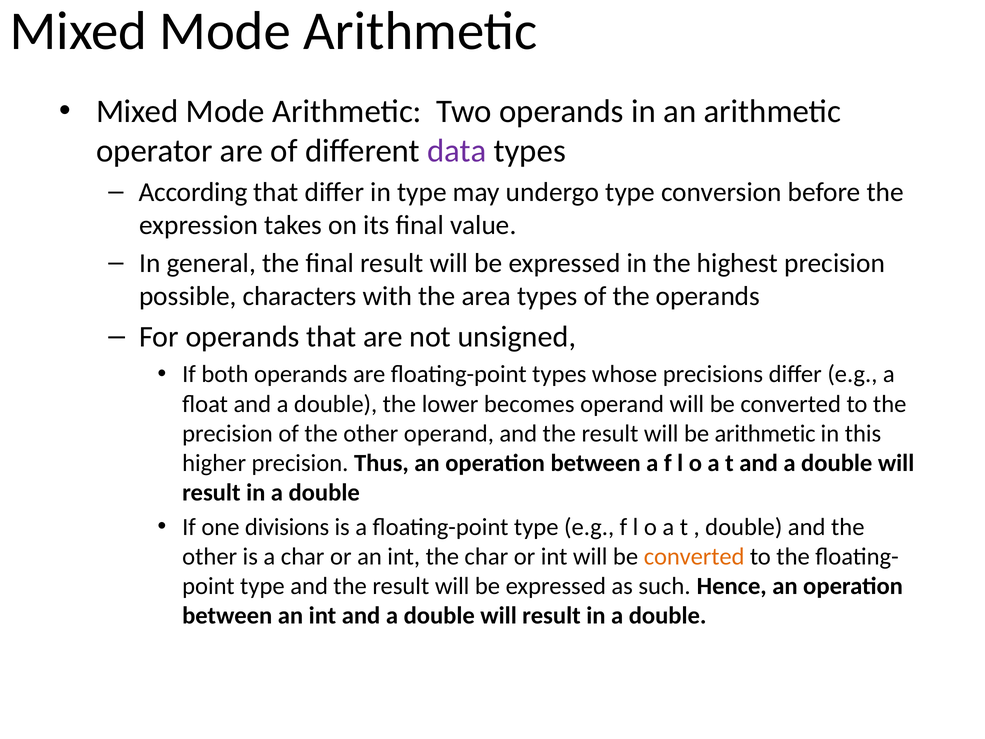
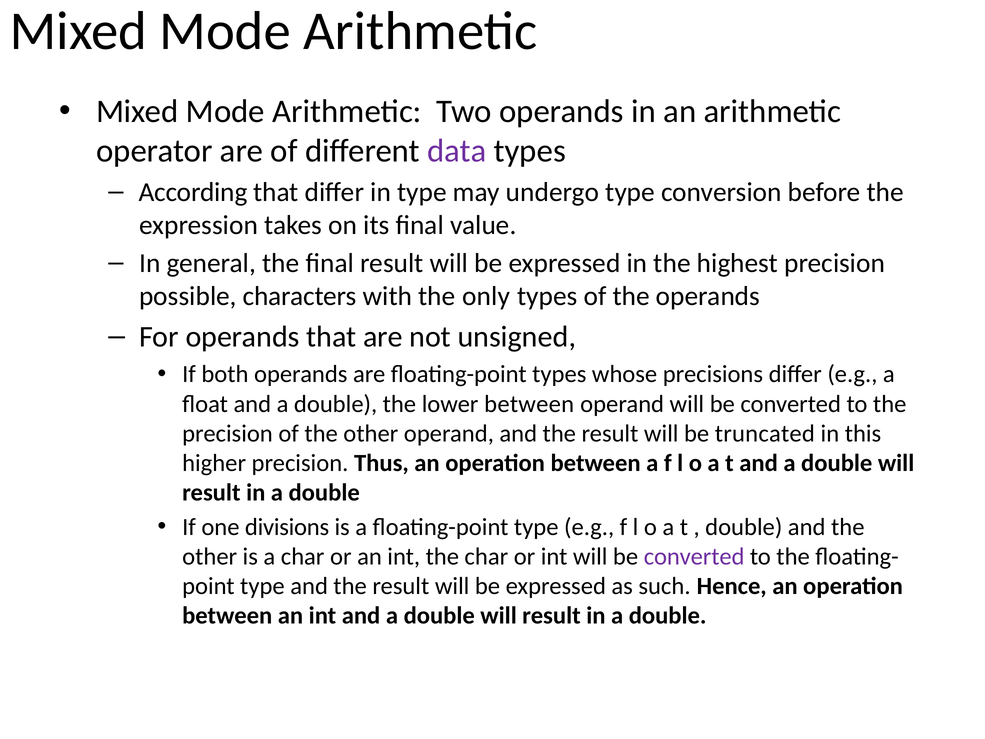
area: area -> only
lower becomes: becomes -> between
be arithmetic: arithmetic -> truncated
converted at (694, 556) colour: orange -> purple
